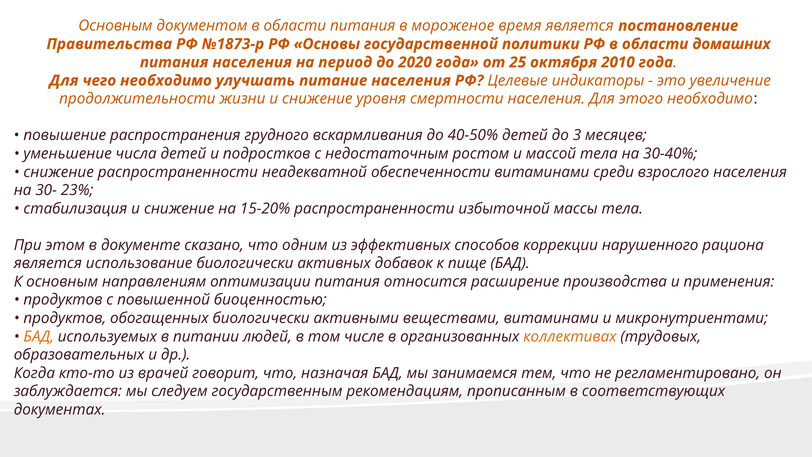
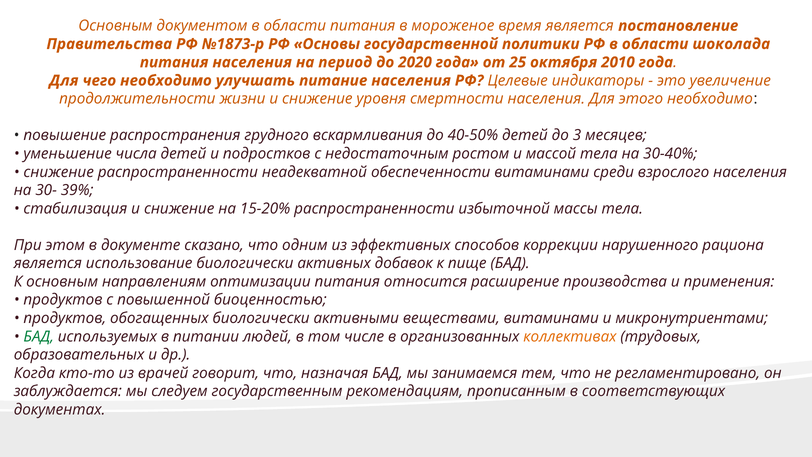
домашних: домашних -> шоколада
23%: 23% -> 39%
БАД at (39, 336) colour: orange -> green
